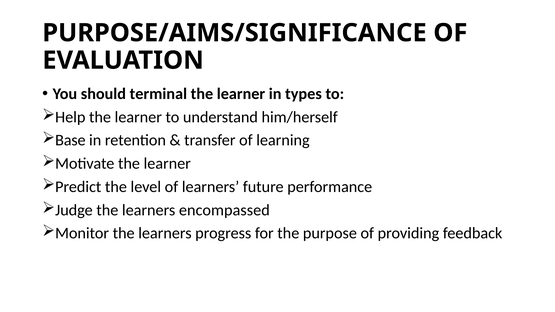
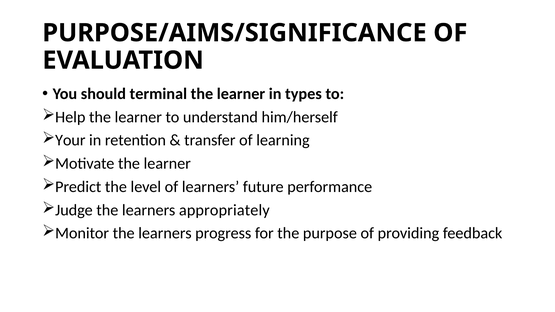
Base: Base -> Your
encompassed: encompassed -> appropriately
